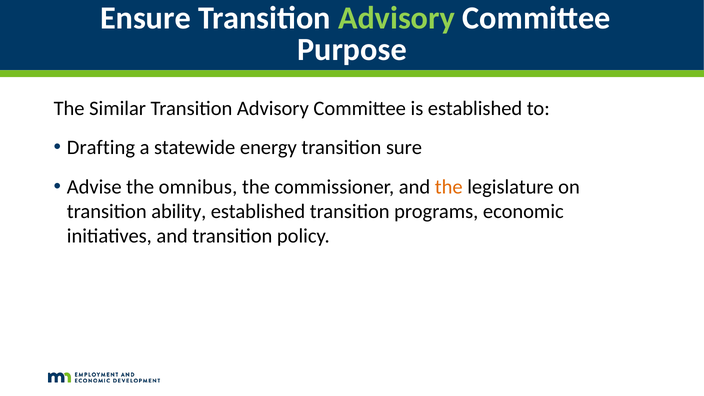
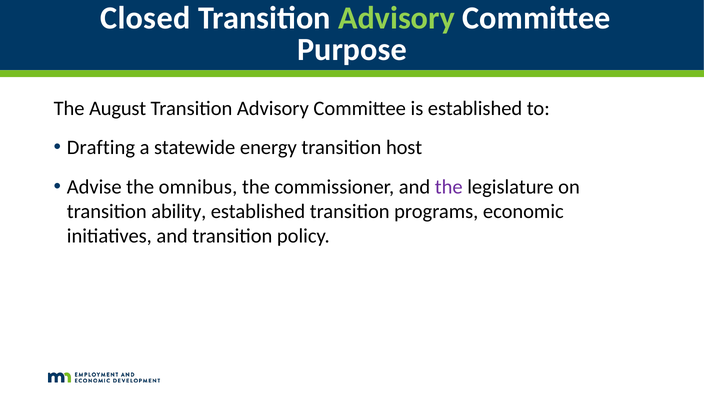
Ensure: Ensure -> Closed
Similar: Similar -> August
sure: sure -> host
the at (449, 187) colour: orange -> purple
